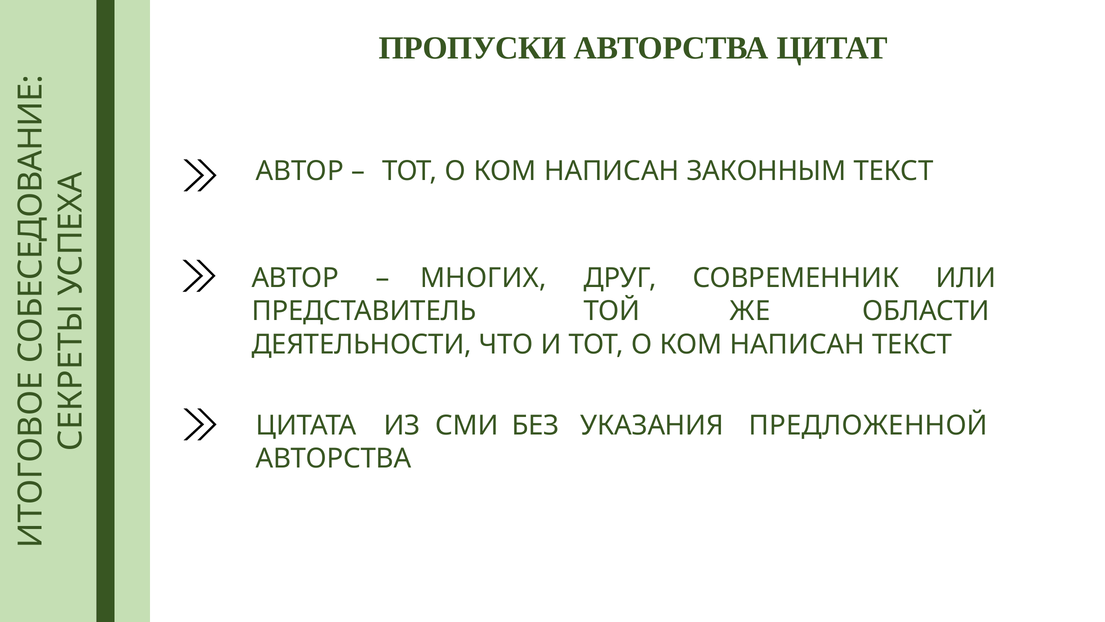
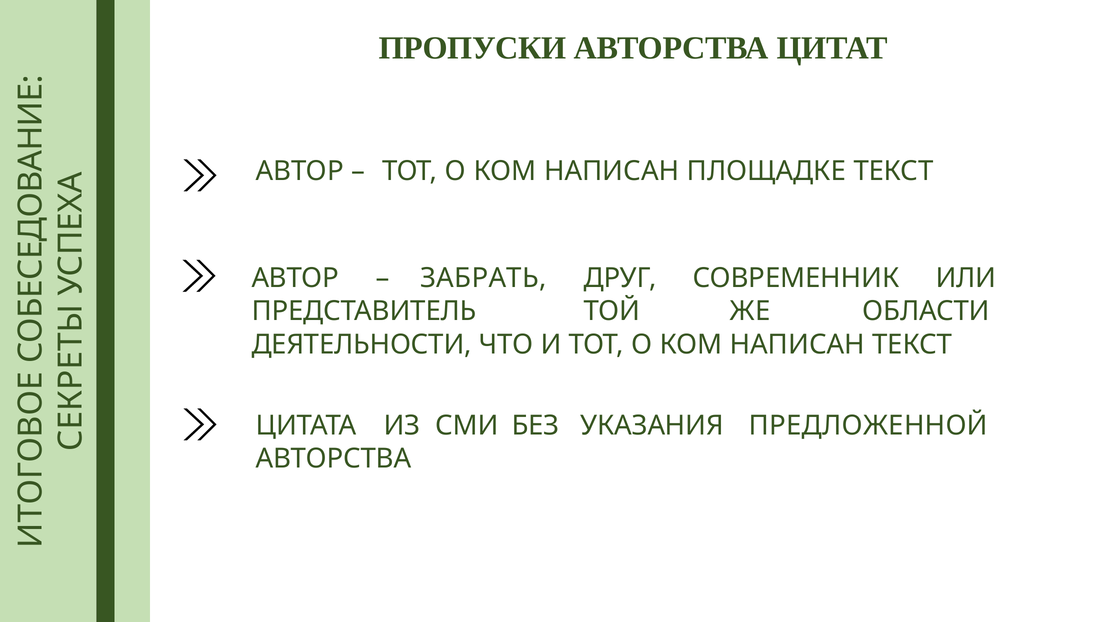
ЗАКОННЫМ: ЗАКОННЫМ -> ПЛОЩАДКЕ
МНОГИХ: МНОГИХ -> ЗАБРАТЬ
